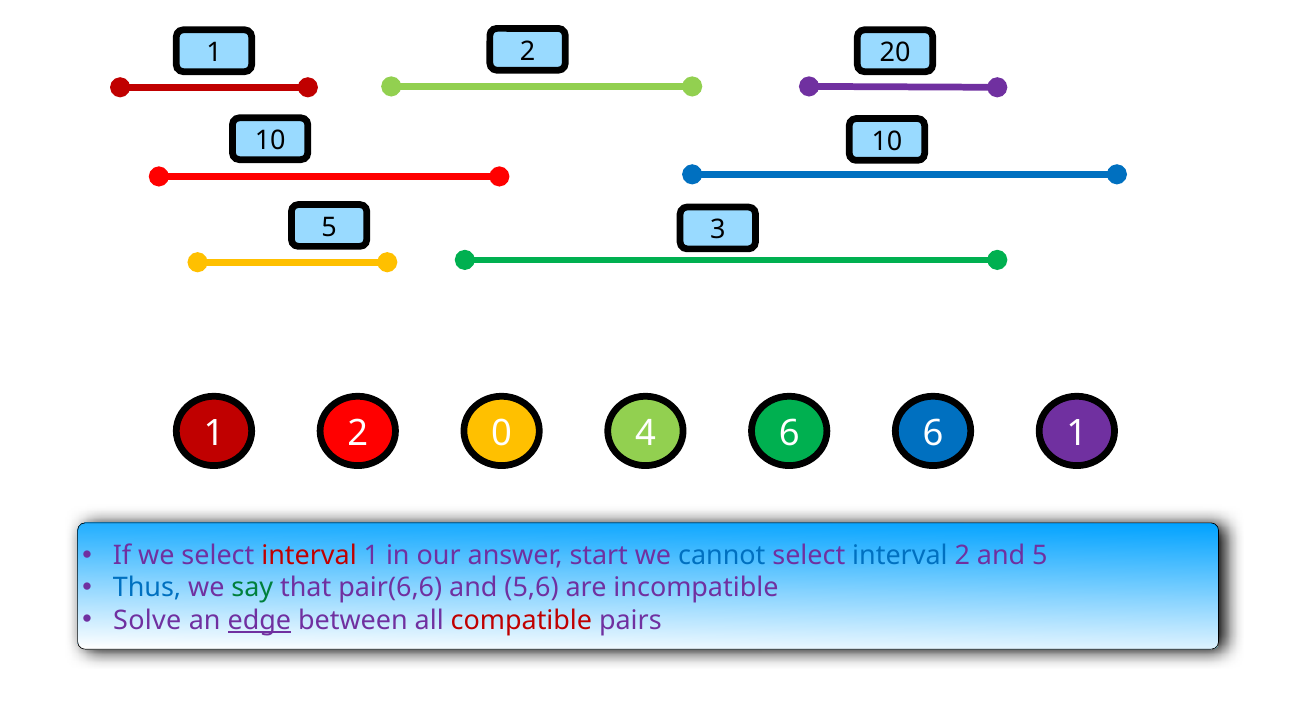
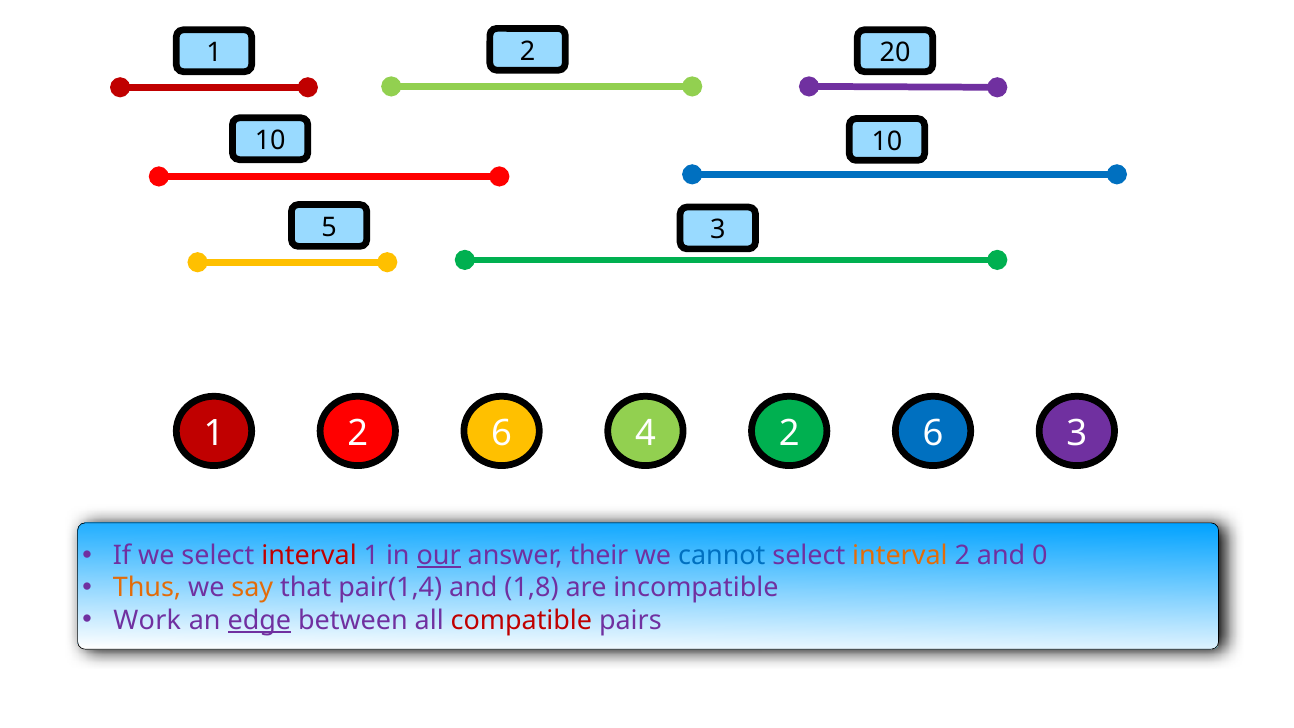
1 2 0: 0 -> 6
4 6: 6 -> 2
6 1: 1 -> 3
our underline: none -> present
start: start -> their
interval at (900, 555) colour: blue -> orange
and 5: 5 -> 0
Thus colour: blue -> orange
say colour: green -> orange
pair(6,6: pair(6,6 -> pair(1,4
5,6: 5,6 -> 1,8
Solve: Solve -> Work
